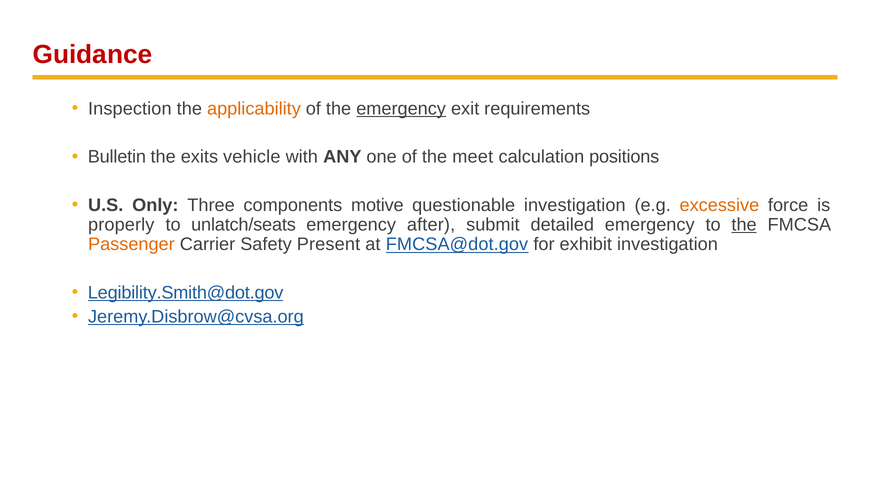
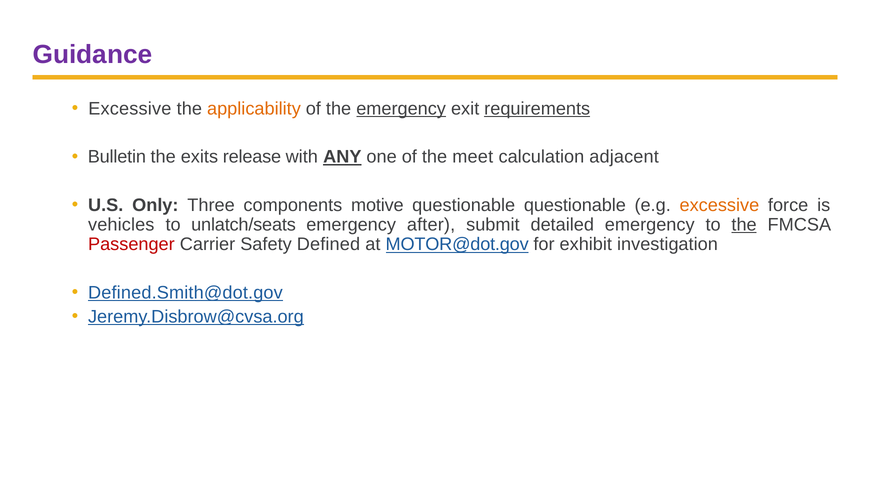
Guidance colour: red -> purple
Inspection at (130, 109): Inspection -> Excessive
requirements underline: none -> present
vehicle: vehicle -> release
ANY underline: none -> present
positions: positions -> adjacent
questionable investigation: investigation -> questionable
properly: properly -> vehicles
Passenger colour: orange -> red
Present: Present -> Defined
FMCSA@dot.gov: FMCSA@dot.gov -> MOTOR@dot.gov
Legibility.Smith@dot.gov: Legibility.Smith@dot.gov -> Defined.Smith@dot.gov
